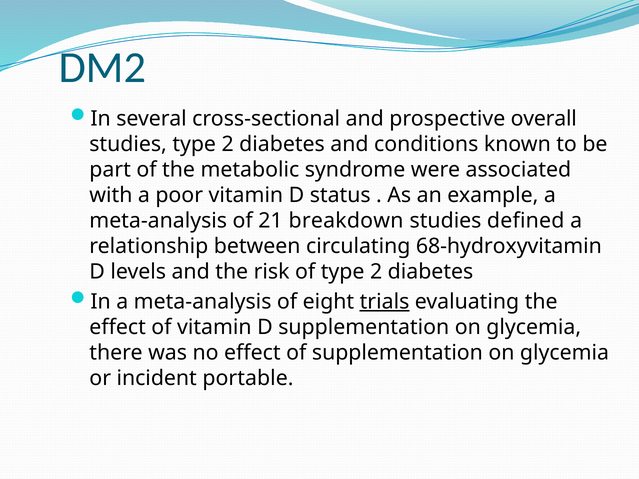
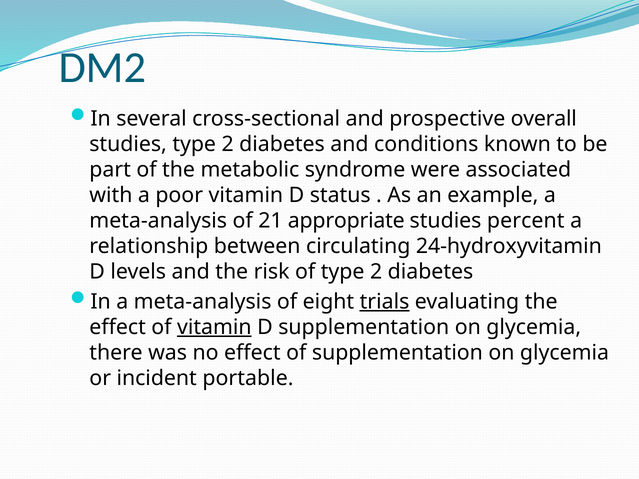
breakdown: breakdown -> appropriate
defined: defined -> percent
68-hydroxyvitamin: 68-hydroxyvitamin -> 24-hydroxyvitamin
vitamin at (214, 327) underline: none -> present
